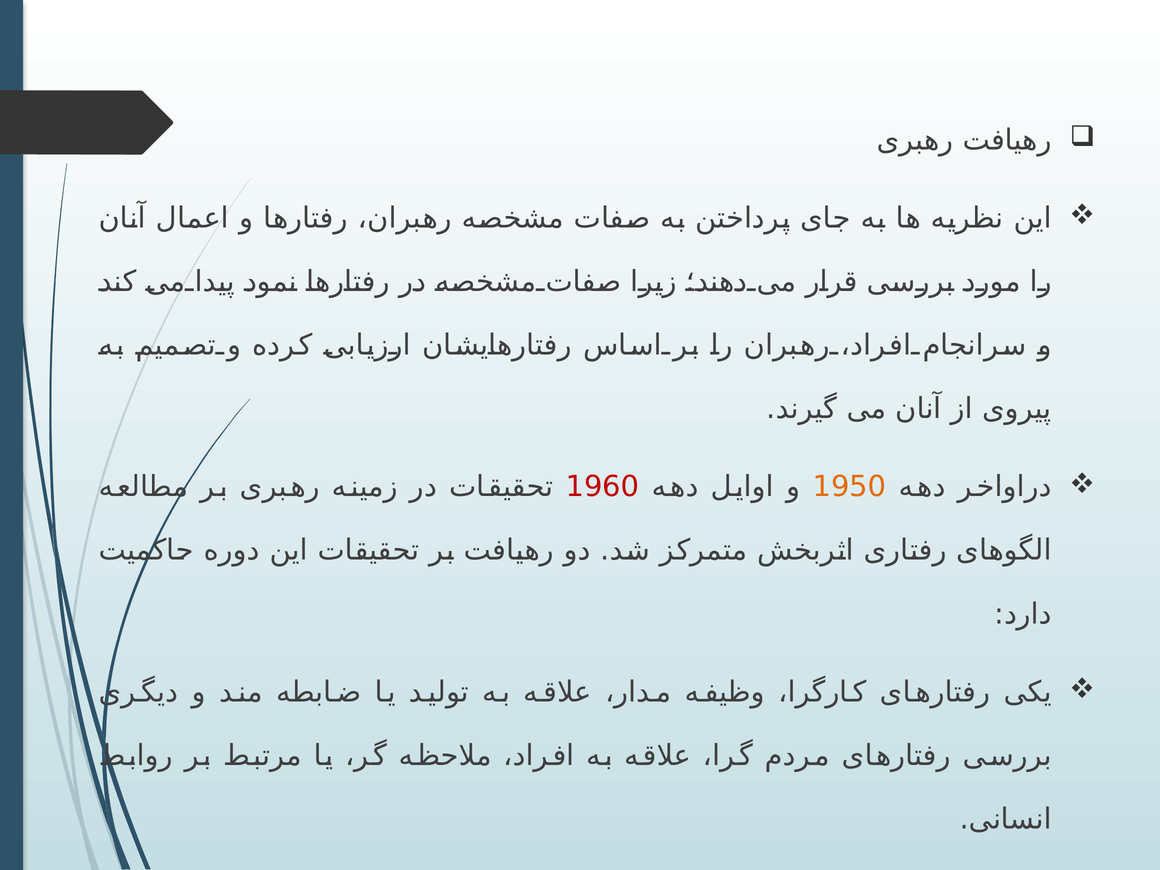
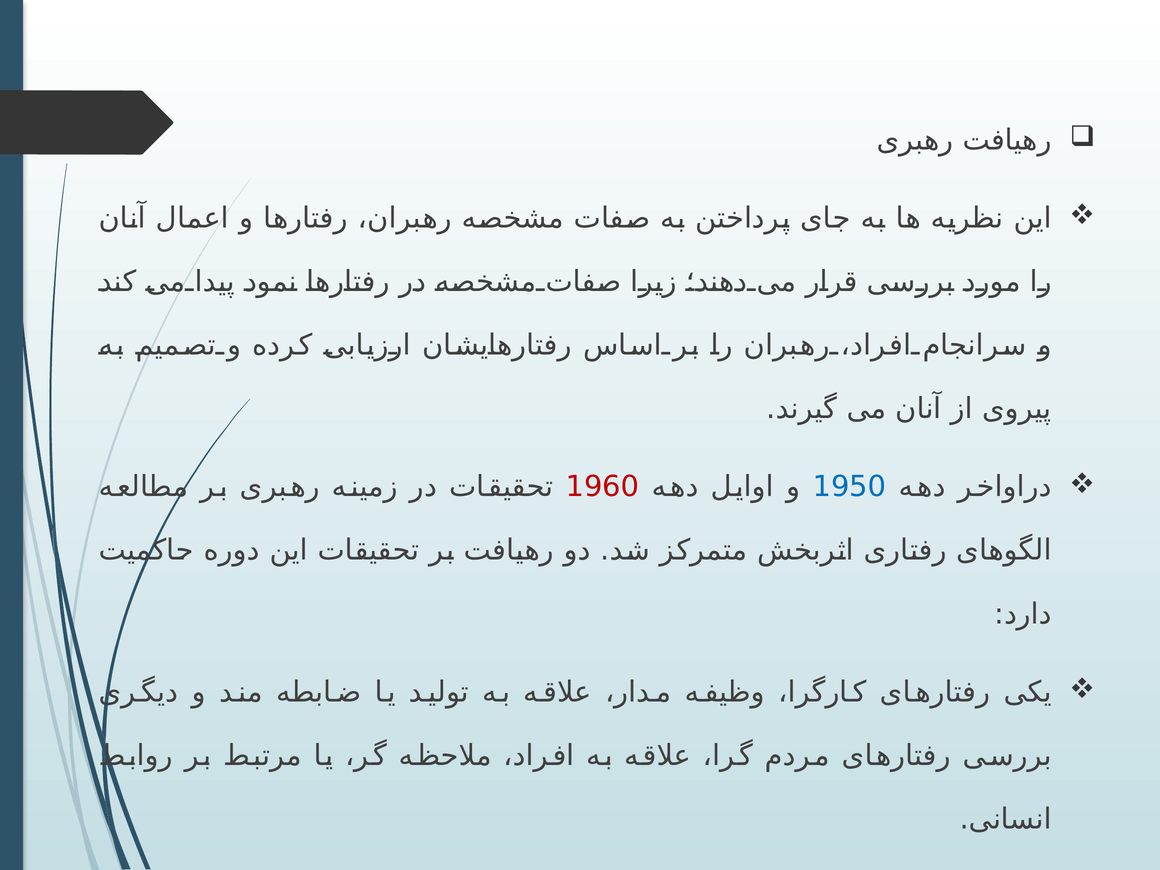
1950 colour: orange -> blue
